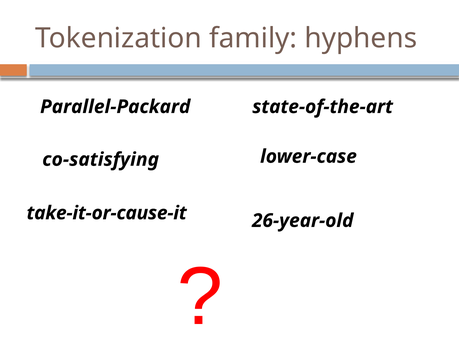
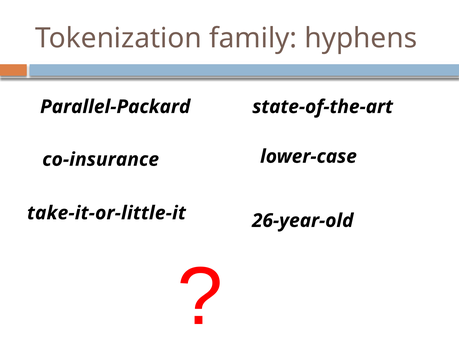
co-satisfying: co-satisfying -> co-insurance
take-it-or-cause-it: take-it-or-cause-it -> take-it-or-little-it
